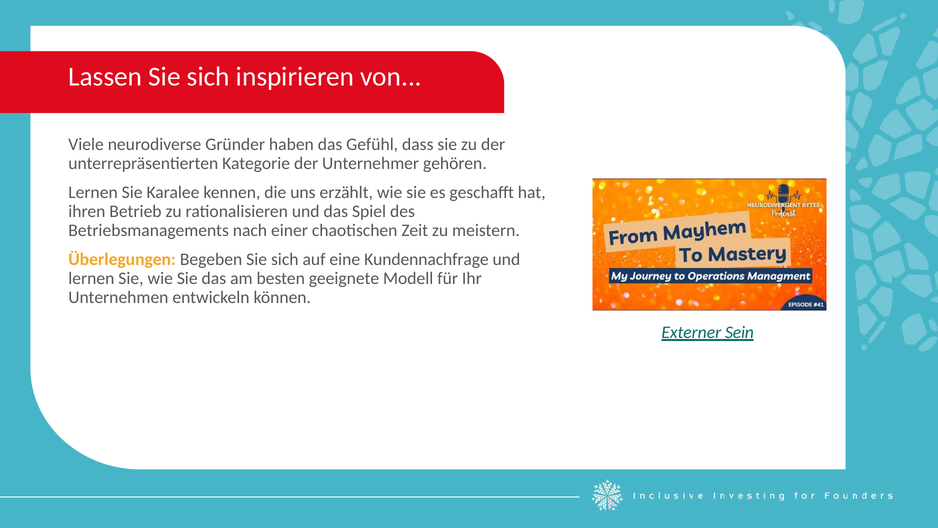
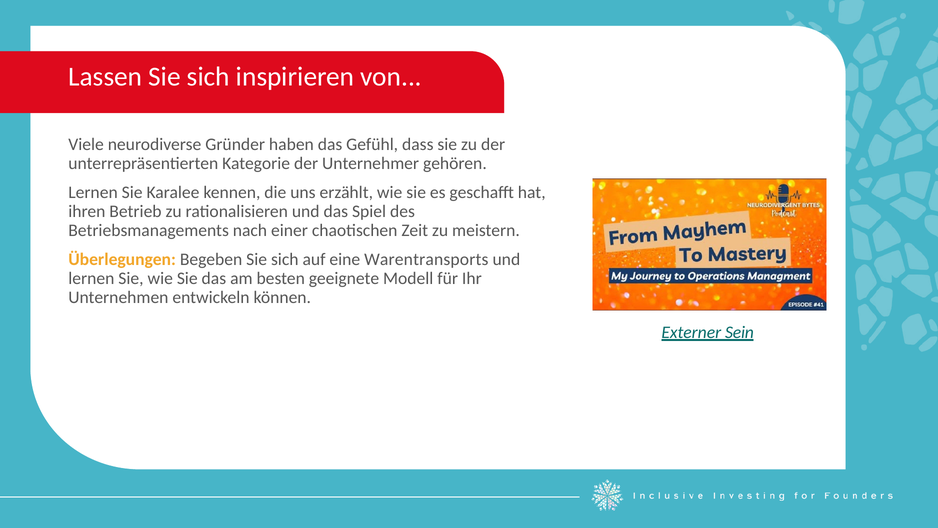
Kundennachfrage: Kundennachfrage -> Warentransports
